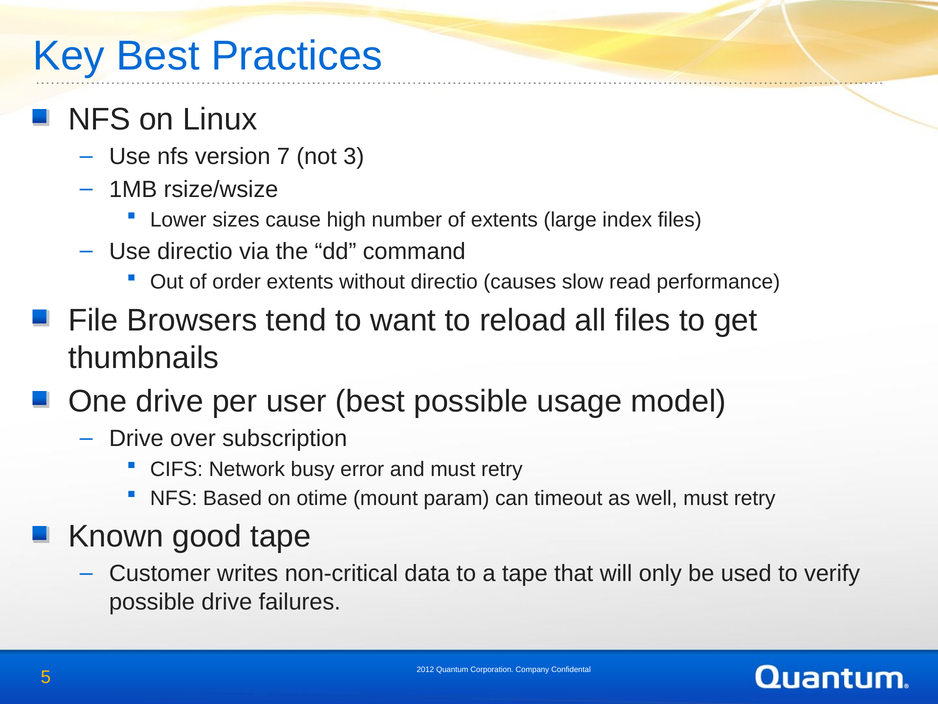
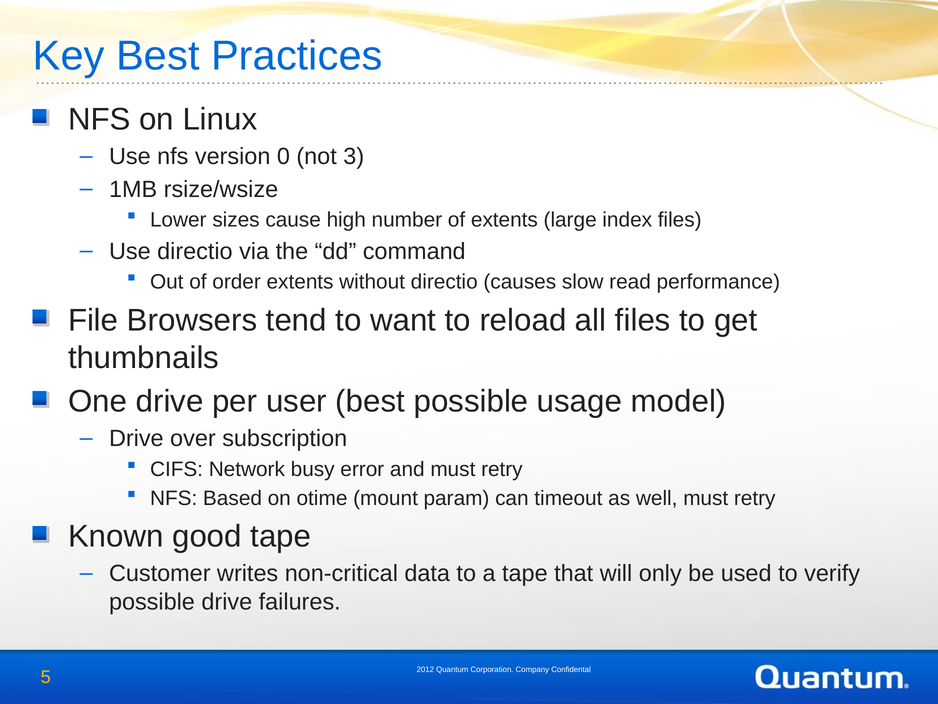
7: 7 -> 0
